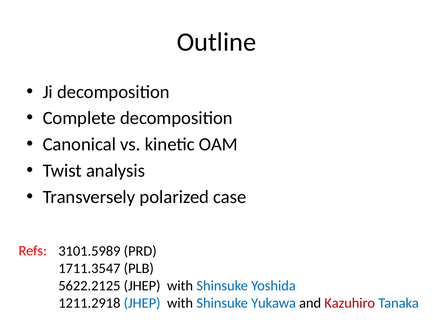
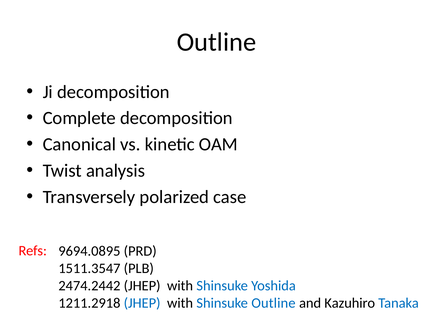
3101.5989: 3101.5989 -> 9694.0895
1711.3547: 1711.3547 -> 1511.3547
5622.2125: 5622.2125 -> 2474.2442
Shinsuke Yukawa: Yukawa -> Outline
Kazuhiro colour: red -> black
